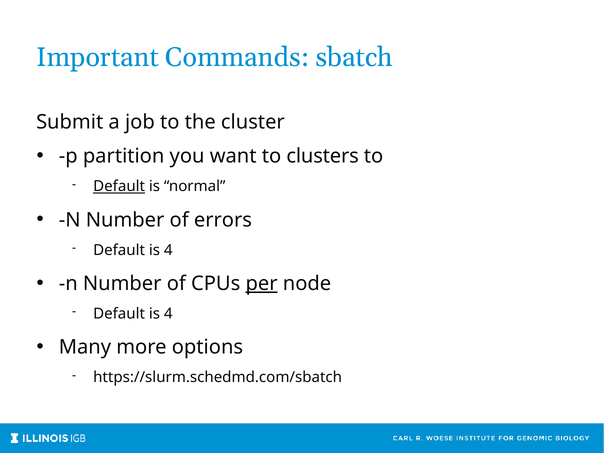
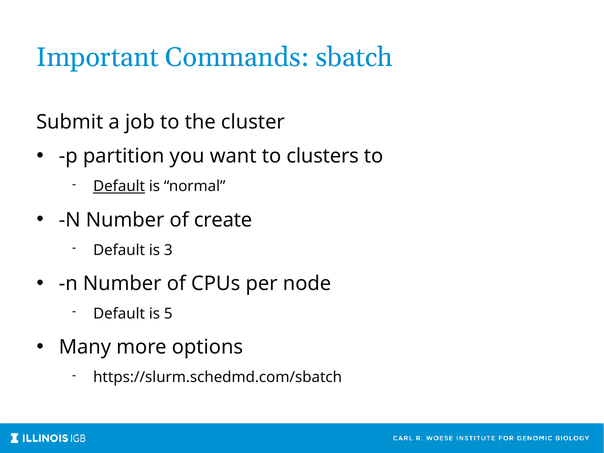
errors: errors -> create
4 at (168, 250): 4 -> 3
per underline: present -> none
4 at (168, 314): 4 -> 5
